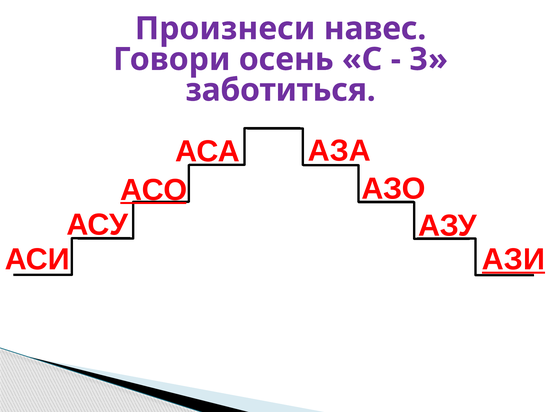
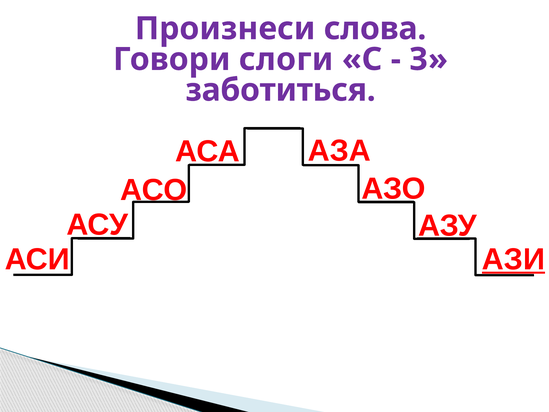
навес: навес -> слова
осень: осень -> слоги
АСО underline: present -> none
